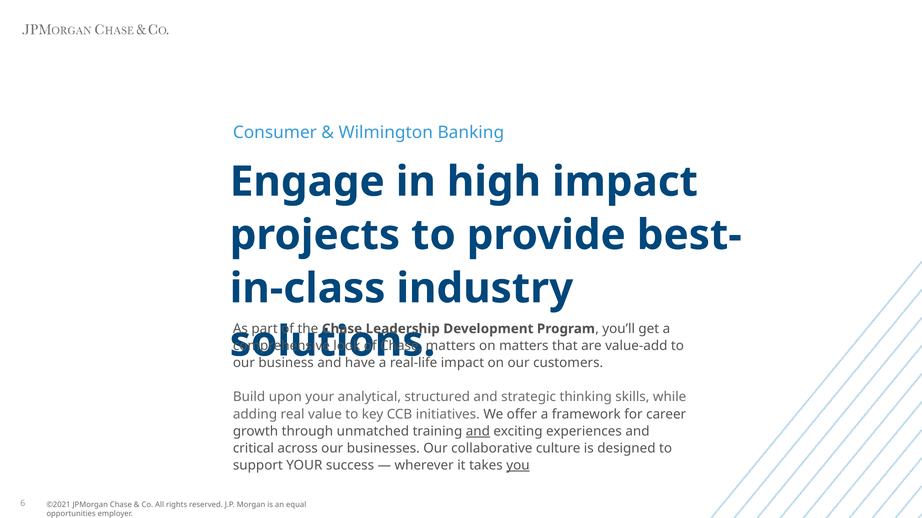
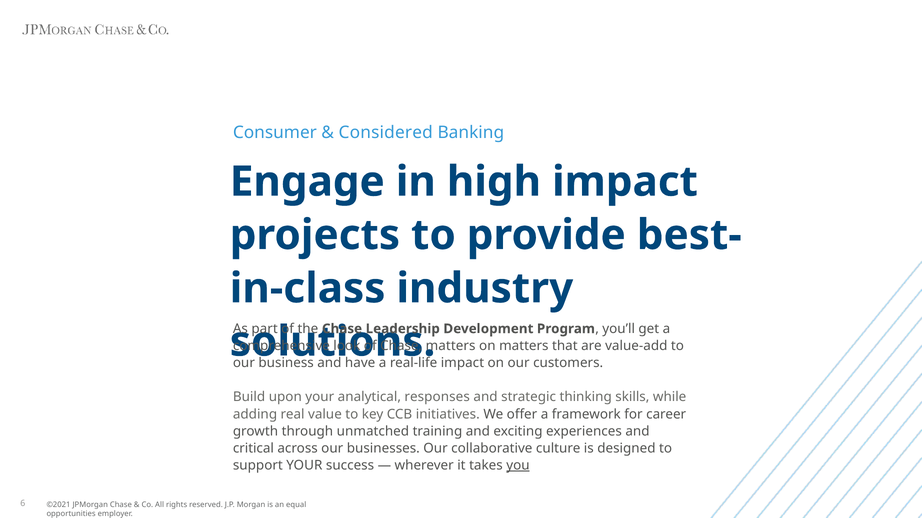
Wilmington: Wilmington -> Considered
structured: structured -> responses
and at (478, 432) underline: present -> none
